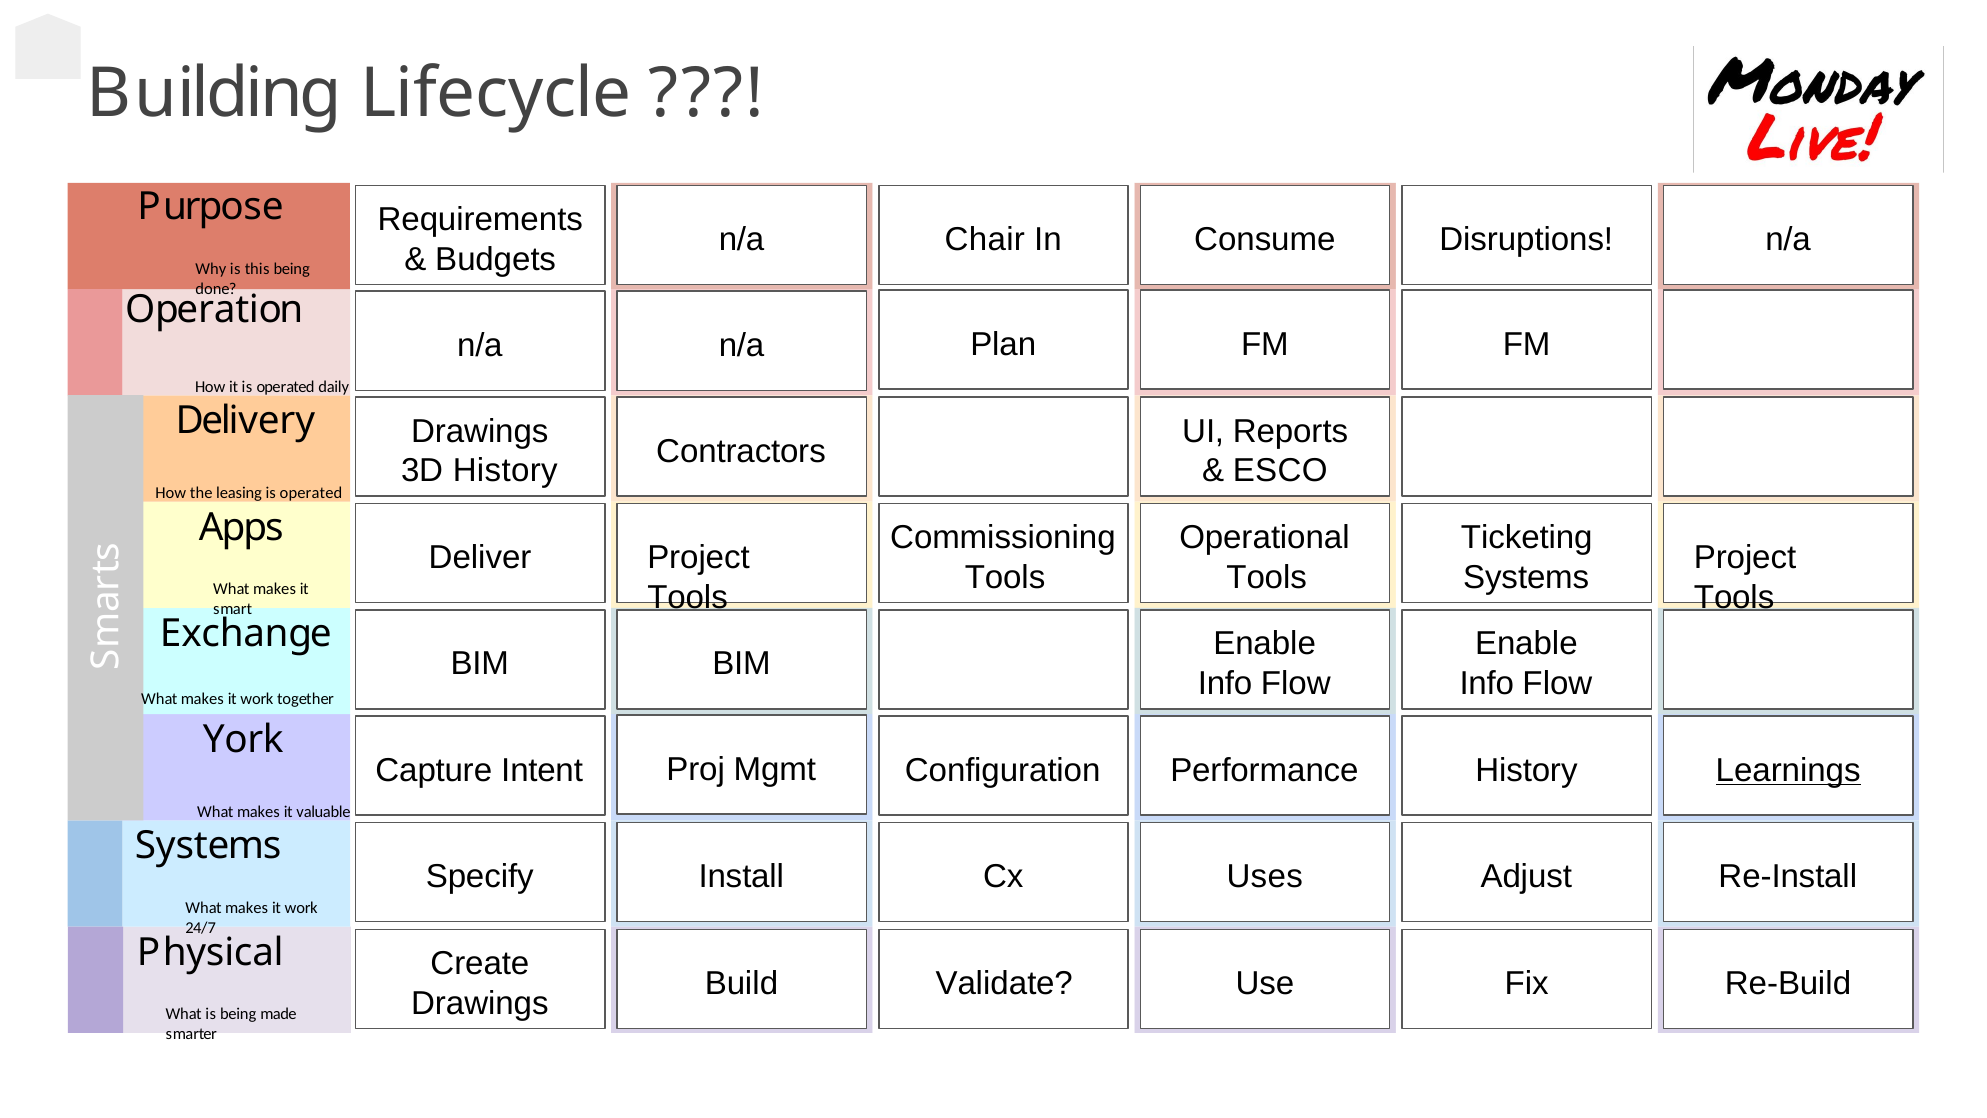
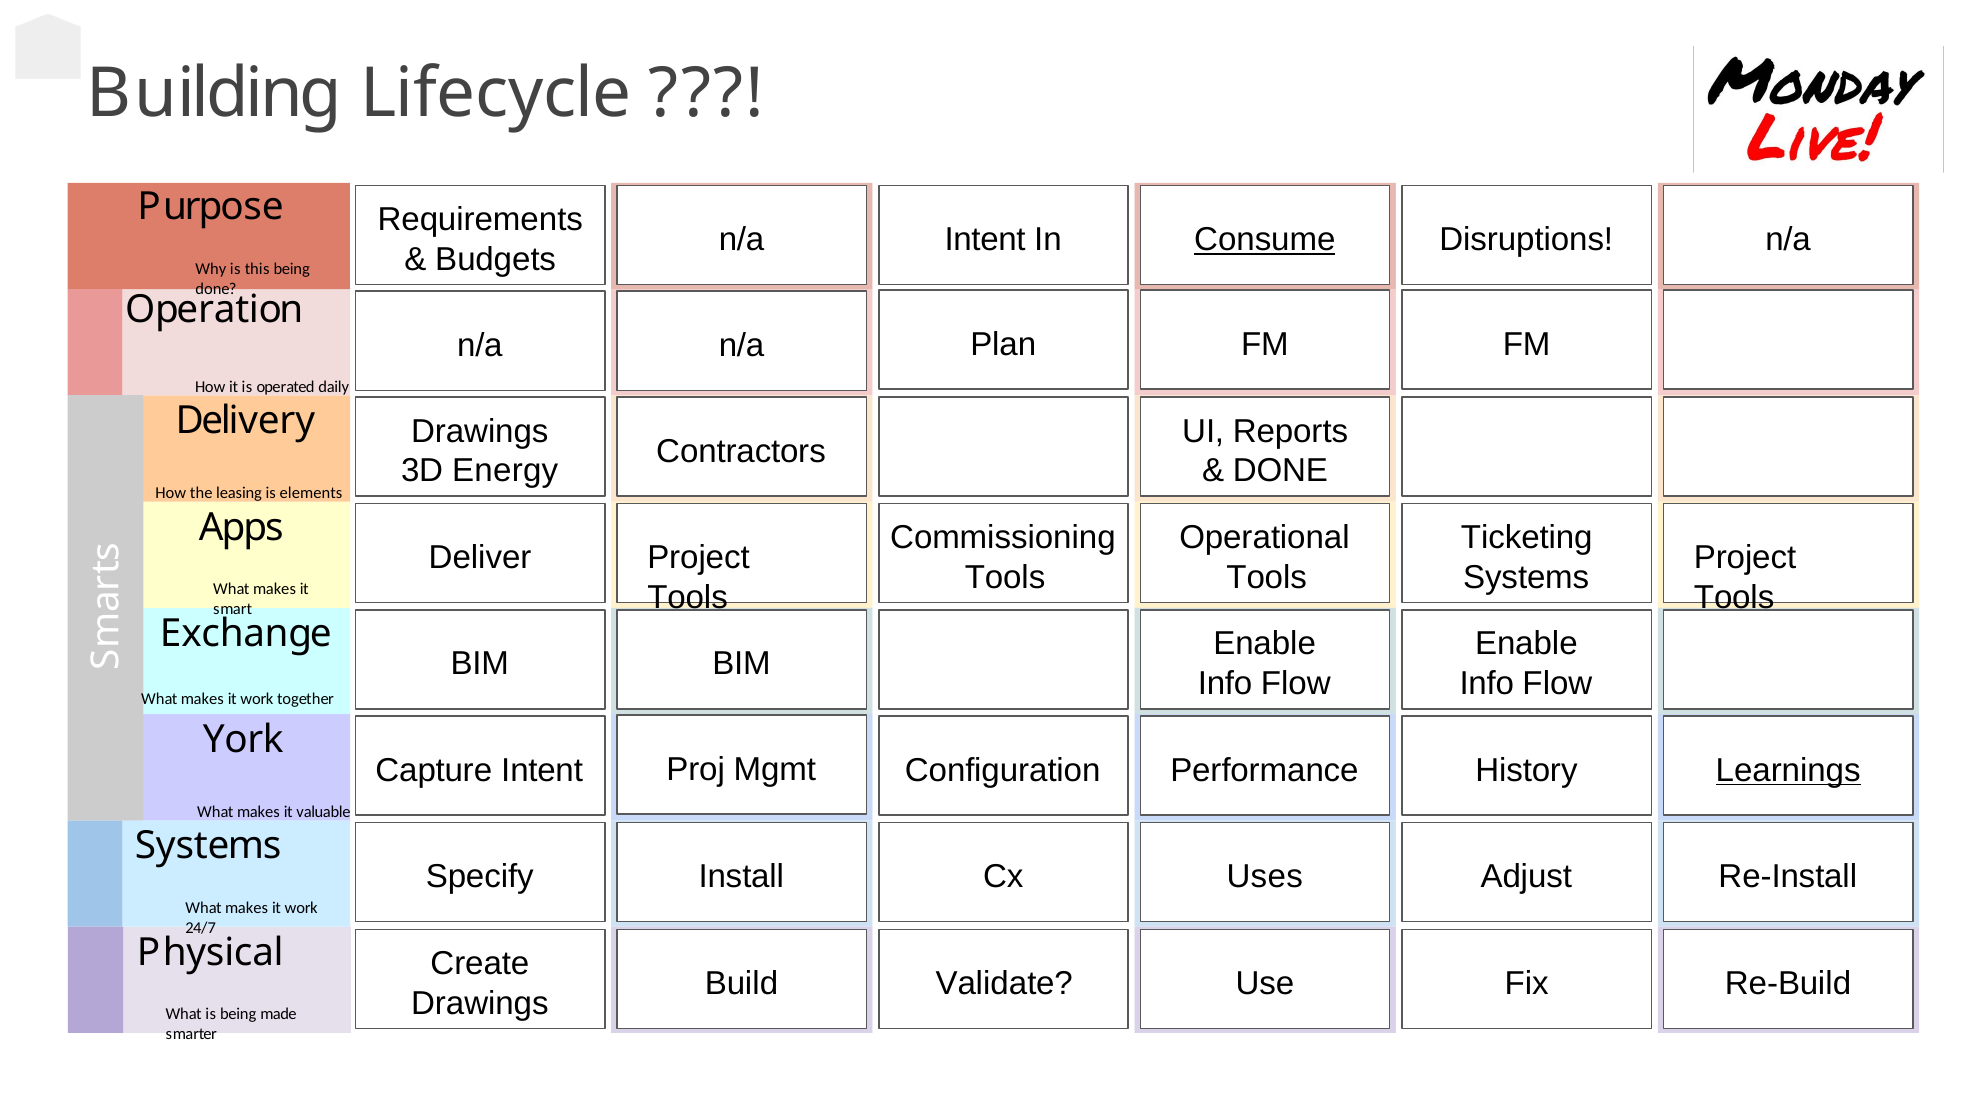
n/a Chair: Chair -> Intent
Consume underline: none -> present
3D History: History -> Energy
ESCO at (1280, 471): ESCO -> DONE
operated at (311, 493): operated -> elements
